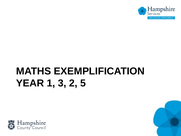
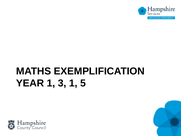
3 2: 2 -> 1
